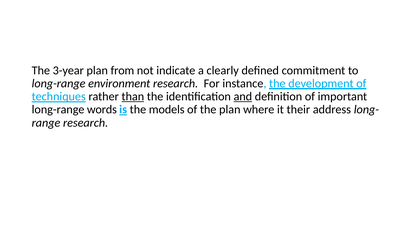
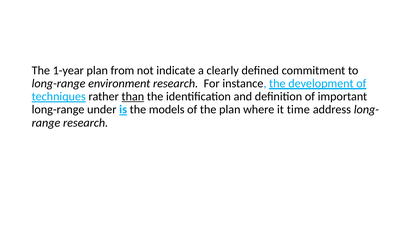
3-year: 3-year -> 1-year
and underline: present -> none
words: words -> under
their: their -> time
